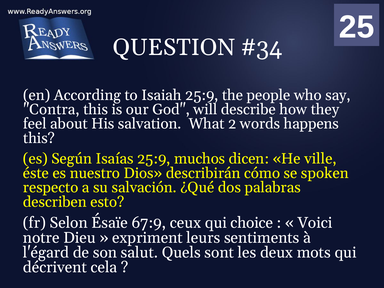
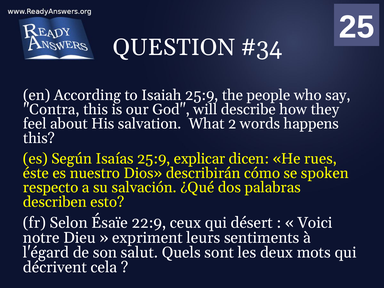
muchos: muchos -> explicar
ville: ville -> rues
67:9: 67:9 -> 22:9
choice: choice -> désert
